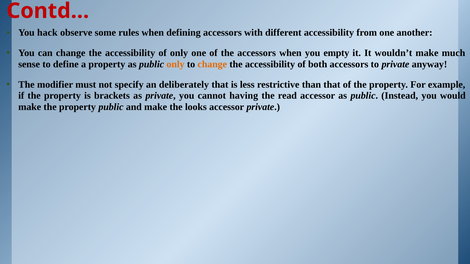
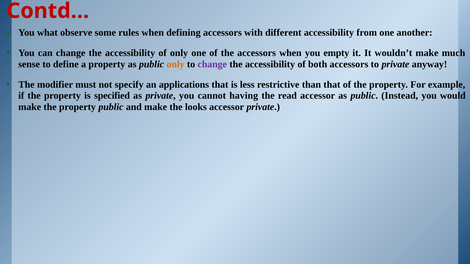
hack: hack -> what
change at (212, 64) colour: orange -> purple
deliberately: deliberately -> applications
brackets: brackets -> specified
